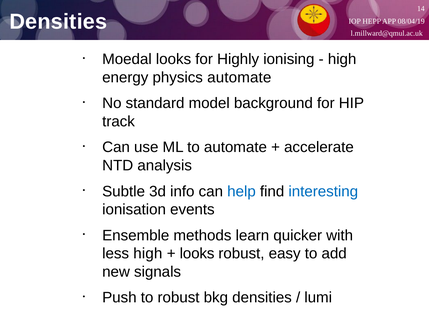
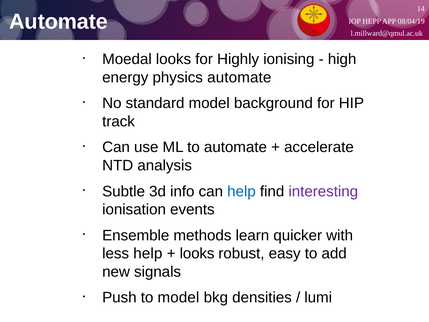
Densities at (58, 22): Densities -> Automate
interesting colour: blue -> purple
less high: high -> help
to robust: robust -> model
